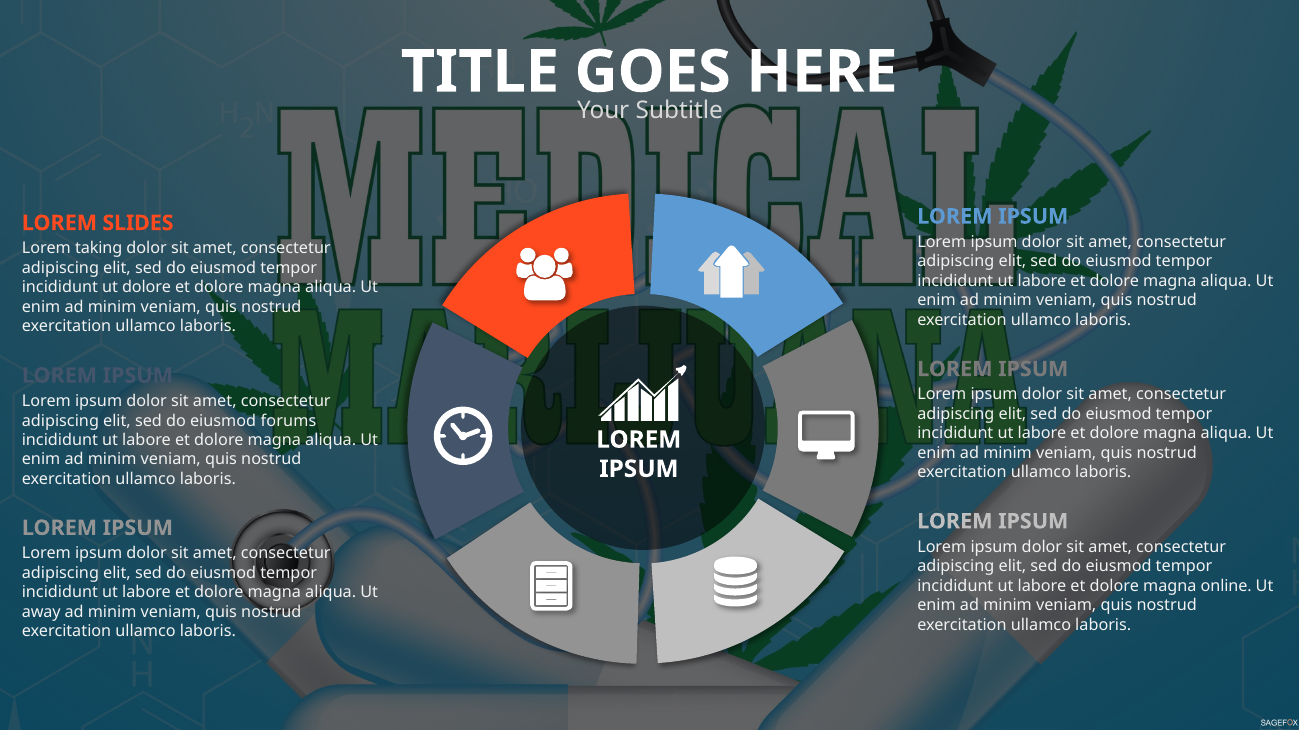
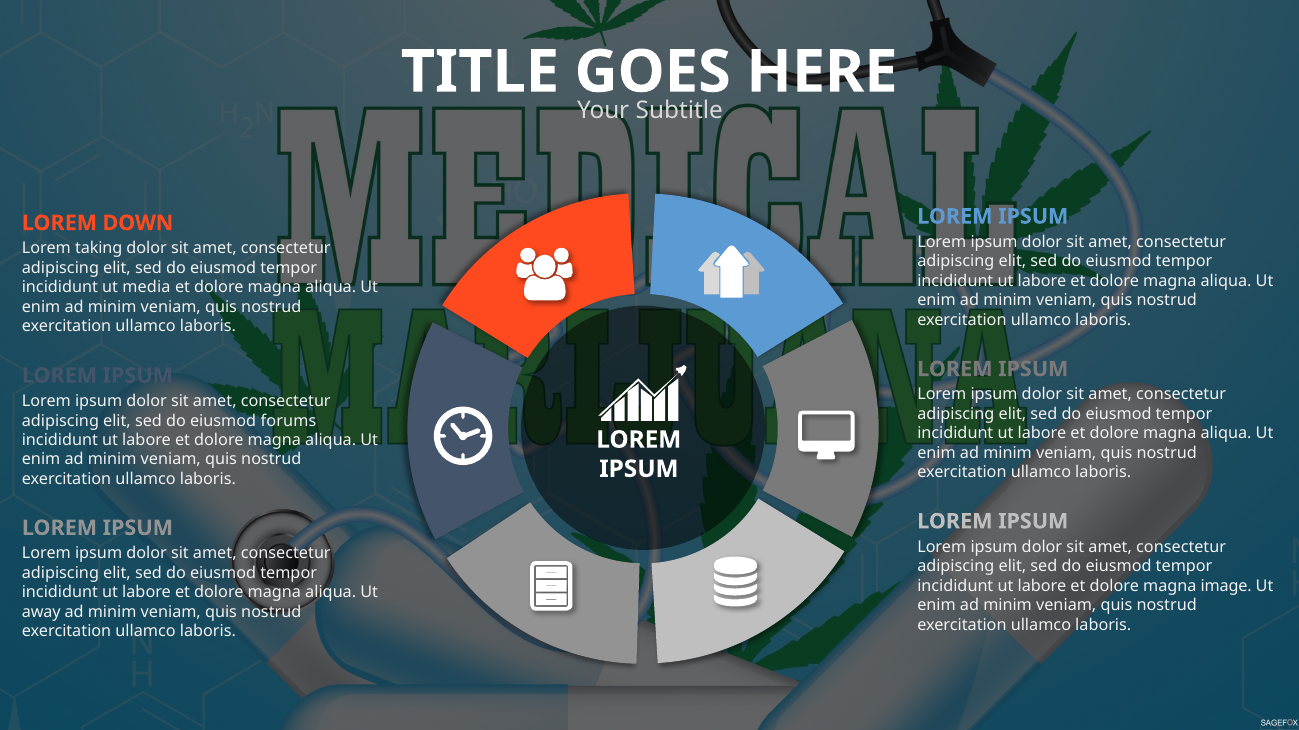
SLIDES: SLIDES -> DOWN
ut dolore: dolore -> media
online: online -> image
